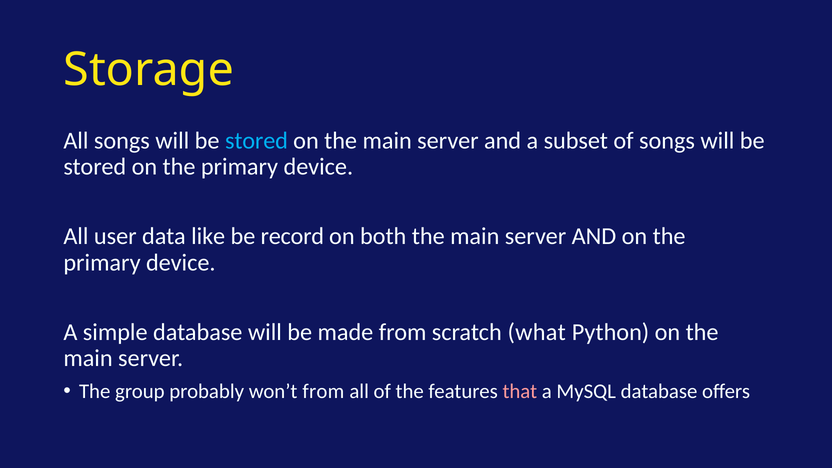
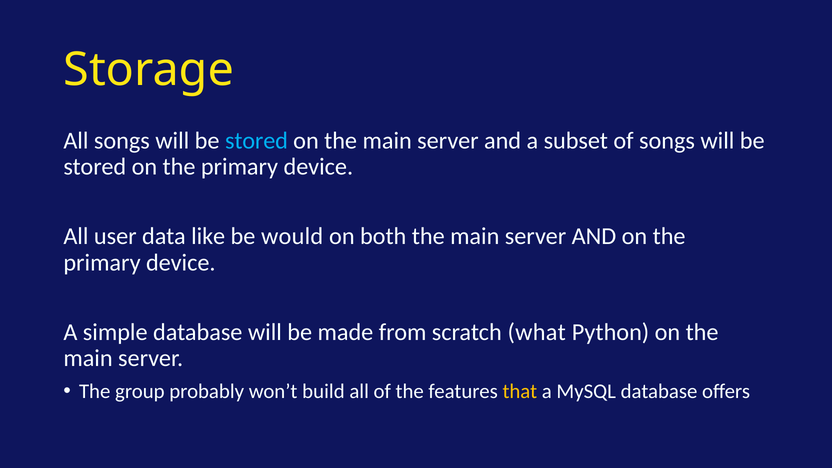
record: record -> would
won’t from: from -> build
that colour: pink -> yellow
